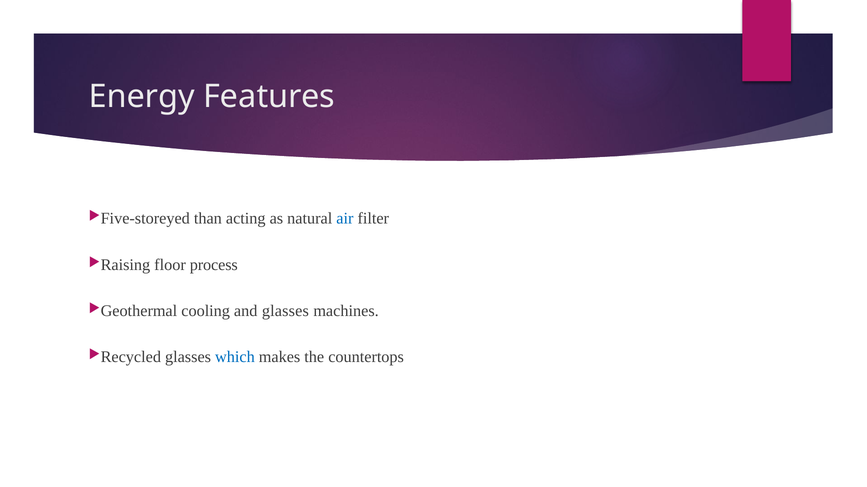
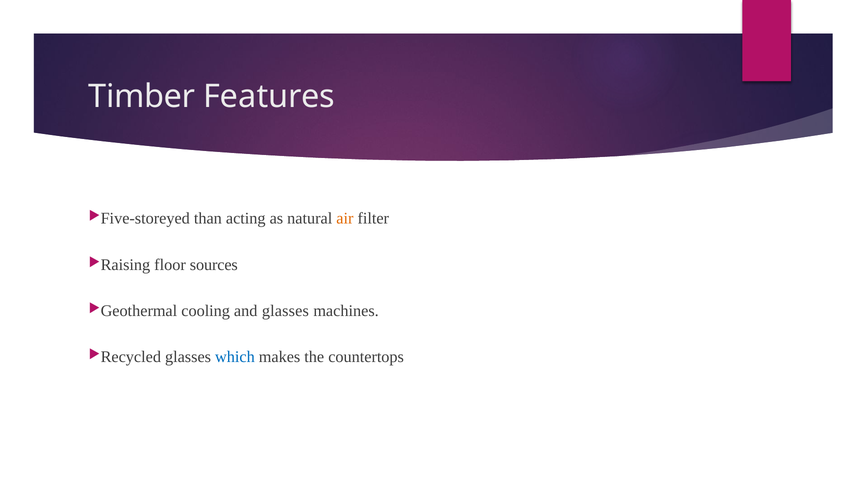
Energy: Energy -> Timber
air colour: blue -> orange
process: process -> sources
